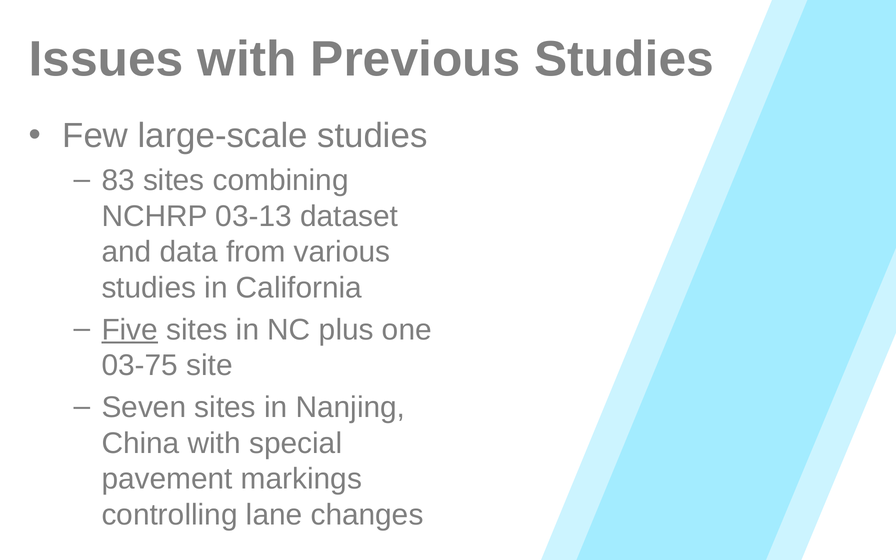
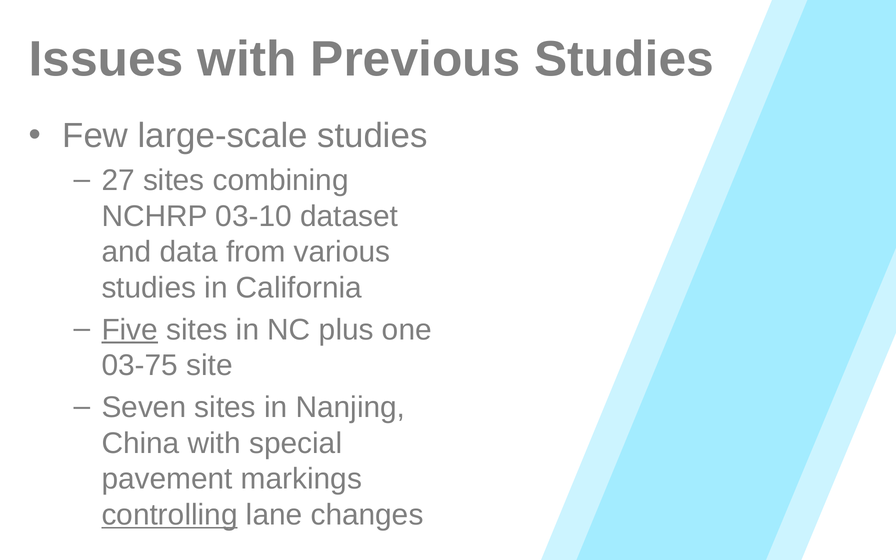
83: 83 -> 27
03-13: 03-13 -> 03-10
controlling underline: none -> present
